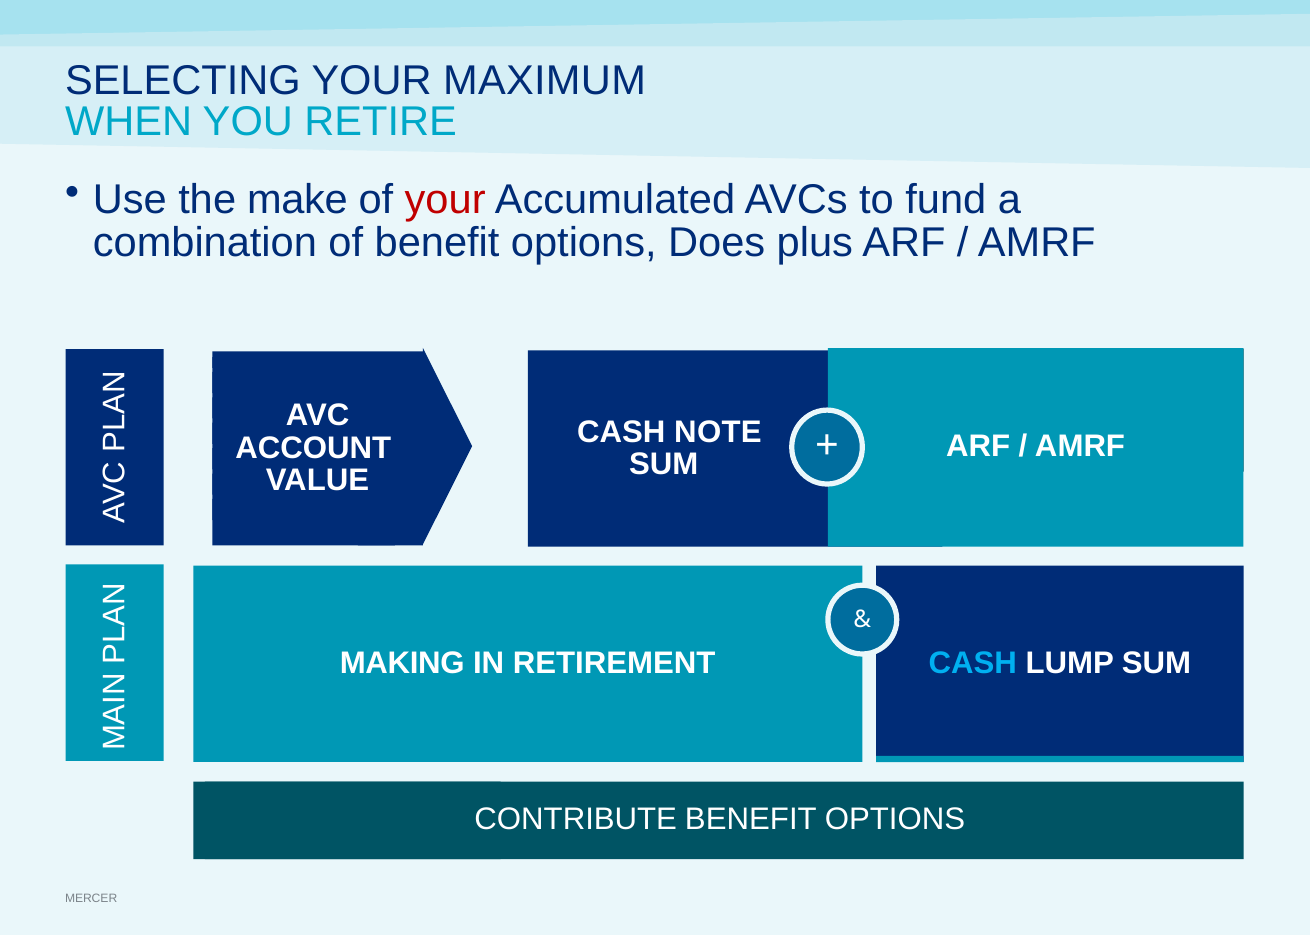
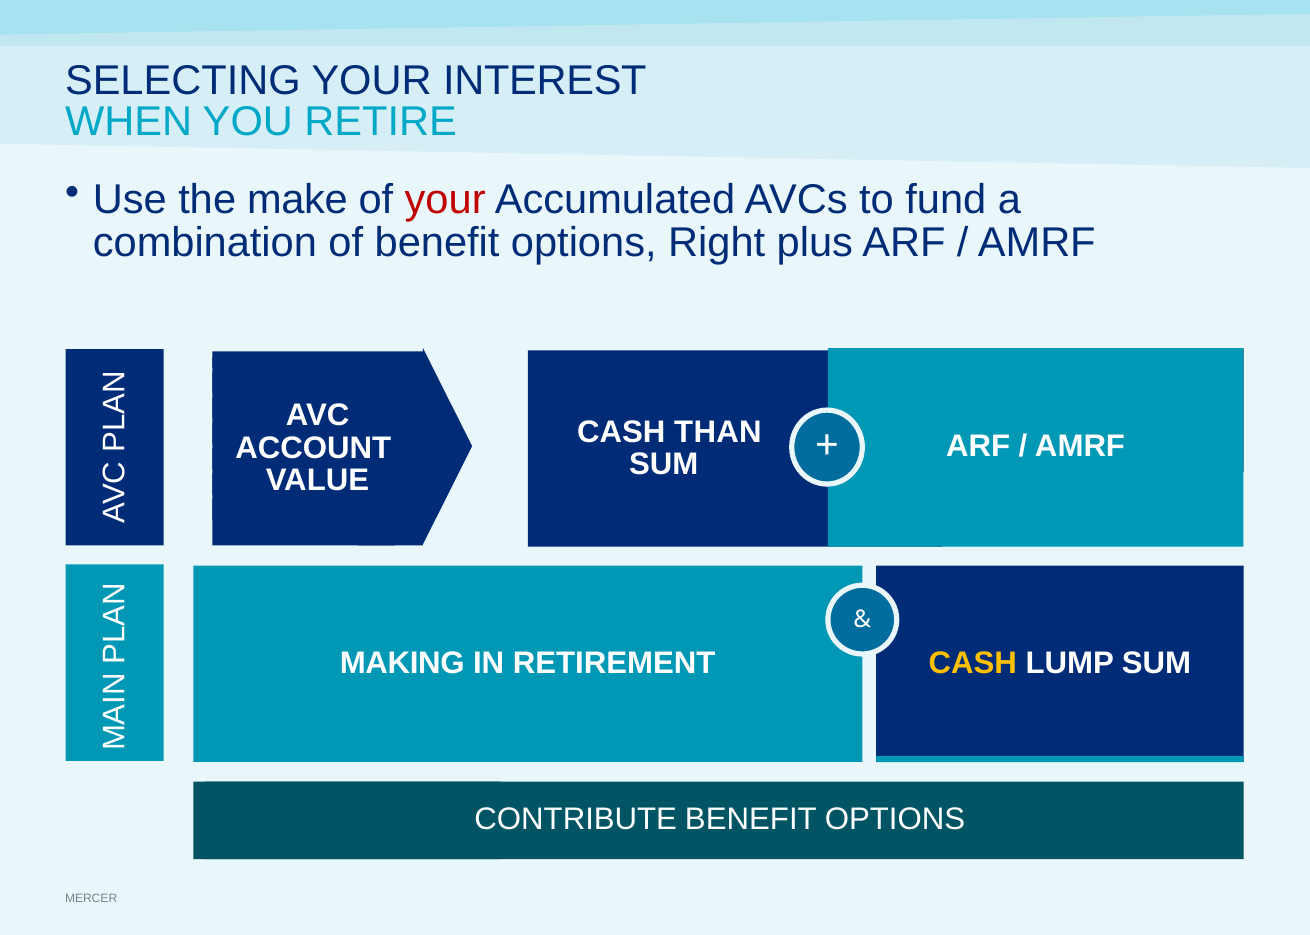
MAXIMUM: MAXIMUM -> INTEREST
Does: Does -> Right
NOTE: NOTE -> THAN
CASH at (973, 664) colour: light blue -> yellow
